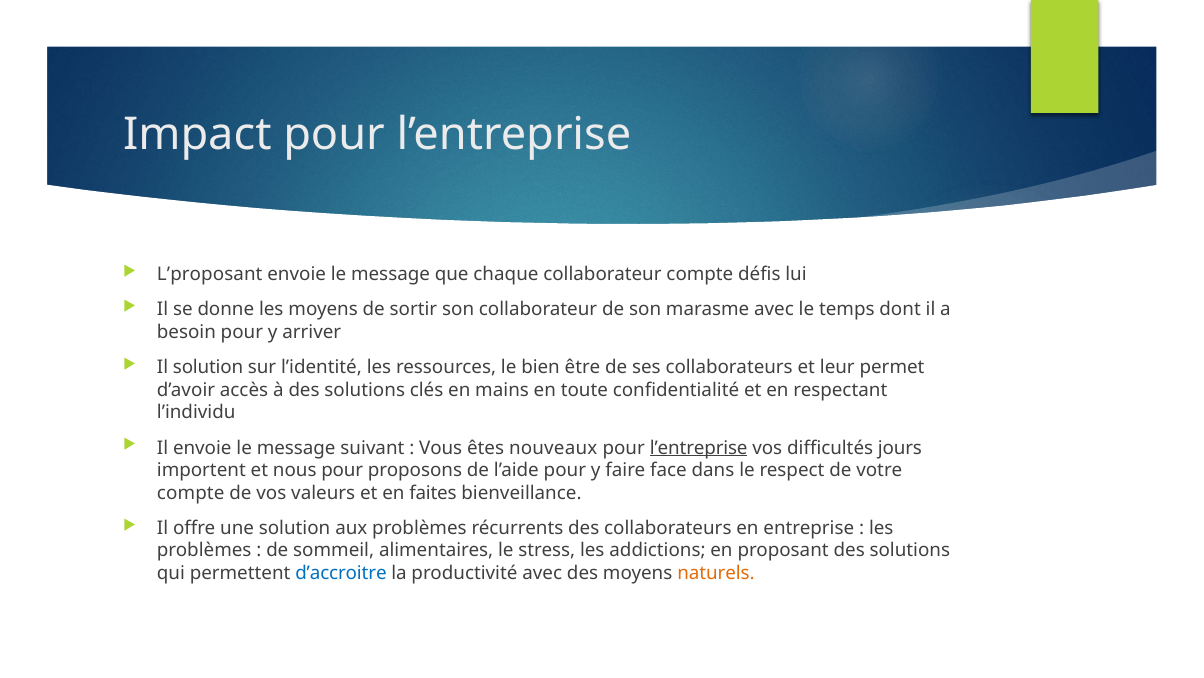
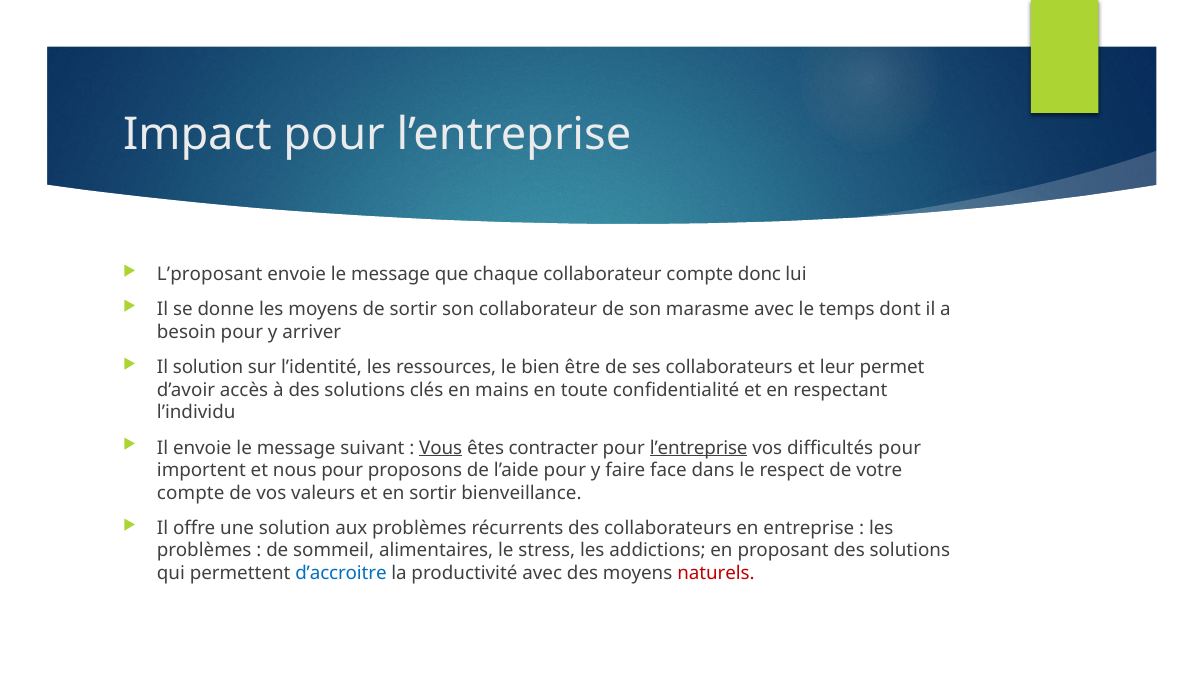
défis: défis -> donc
Vous underline: none -> present
nouveaux: nouveaux -> contracter
difficultés jours: jours -> pour
en faites: faites -> sortir
naturels colour: orange -> red
